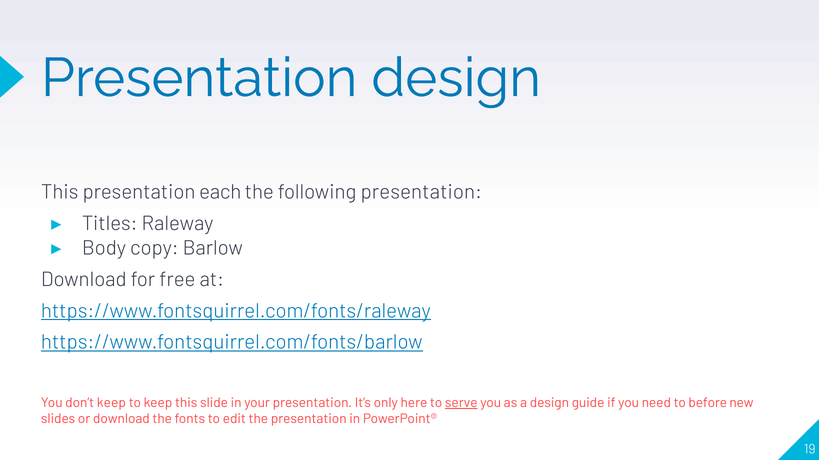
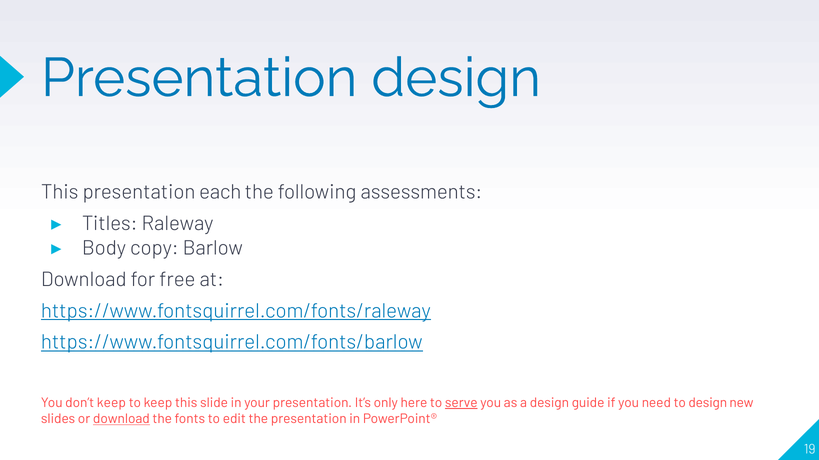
following presentation: presentation -> assessments
to before: before -> design
download at (121, 420) underline: none -> present
